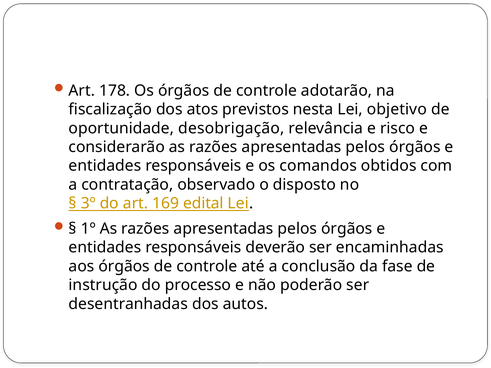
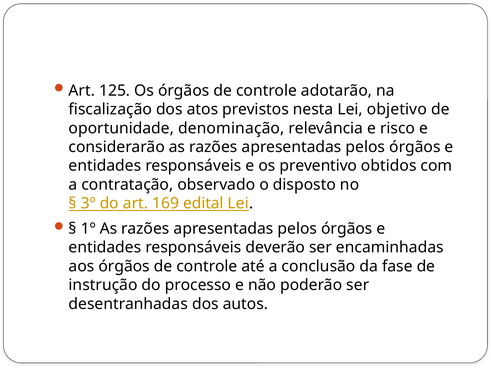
178: 178 -> 125
desobrigação: desobrigação -> denominação
comandos: comandos -> preventivo
